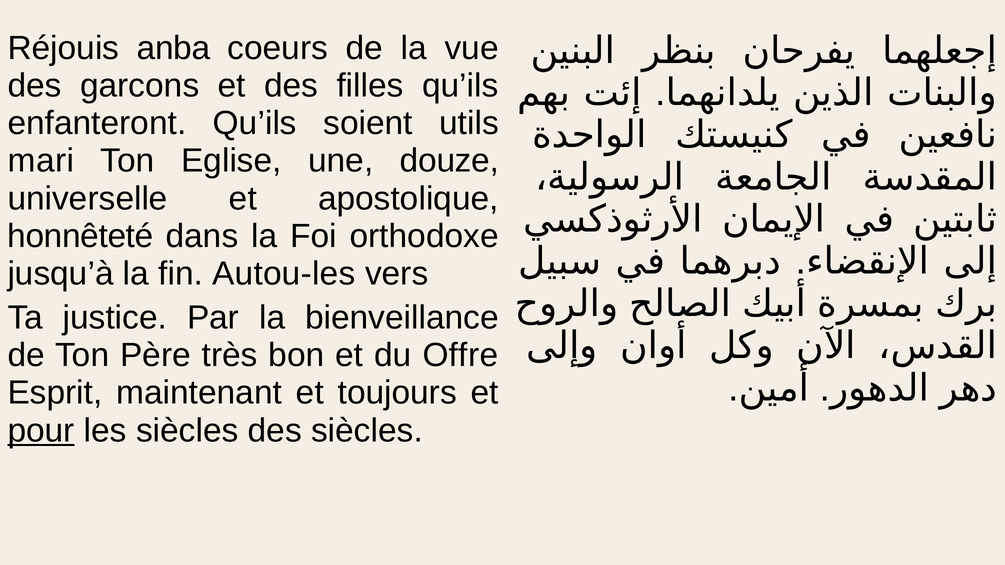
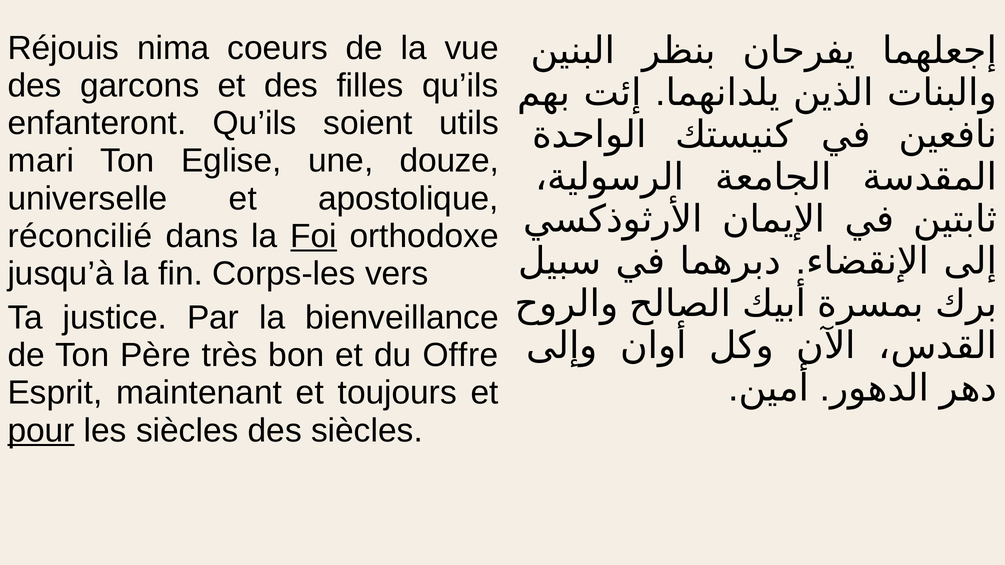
anba: anba -> nima
honnêteté: honnêteté -> réconcilié
Foi underline: none -> present
Autou-les: Autou-les -> Corps-les
